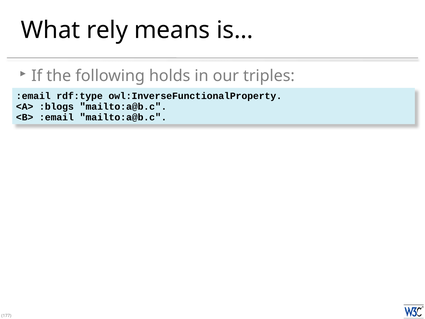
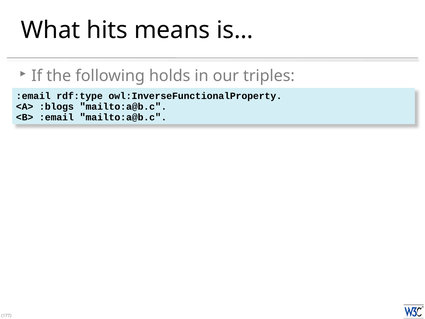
rely: rely -> hits
